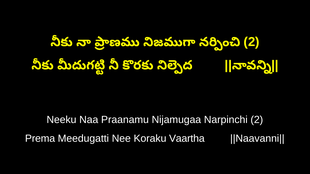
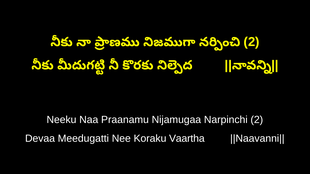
Prema: Prema -> Devaa
